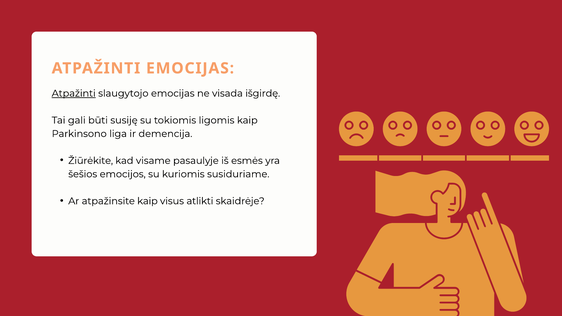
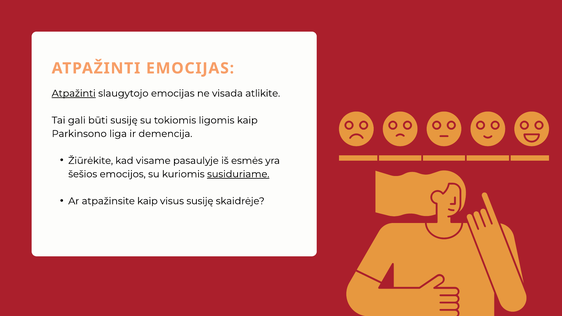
išgirdę: išgirdę -> atlikite
susiduriame underline: none -> present
visus atlikti: atlikti -> susiję
